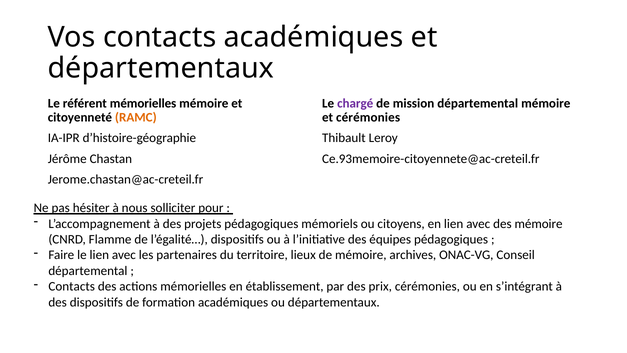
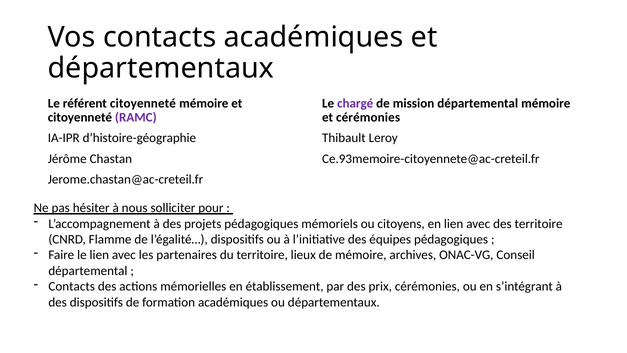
référent mémorielles: mémorielles -> citoyenneté
RAMC colour: orange -> purple
des mémoire: mémoire -> territoire
